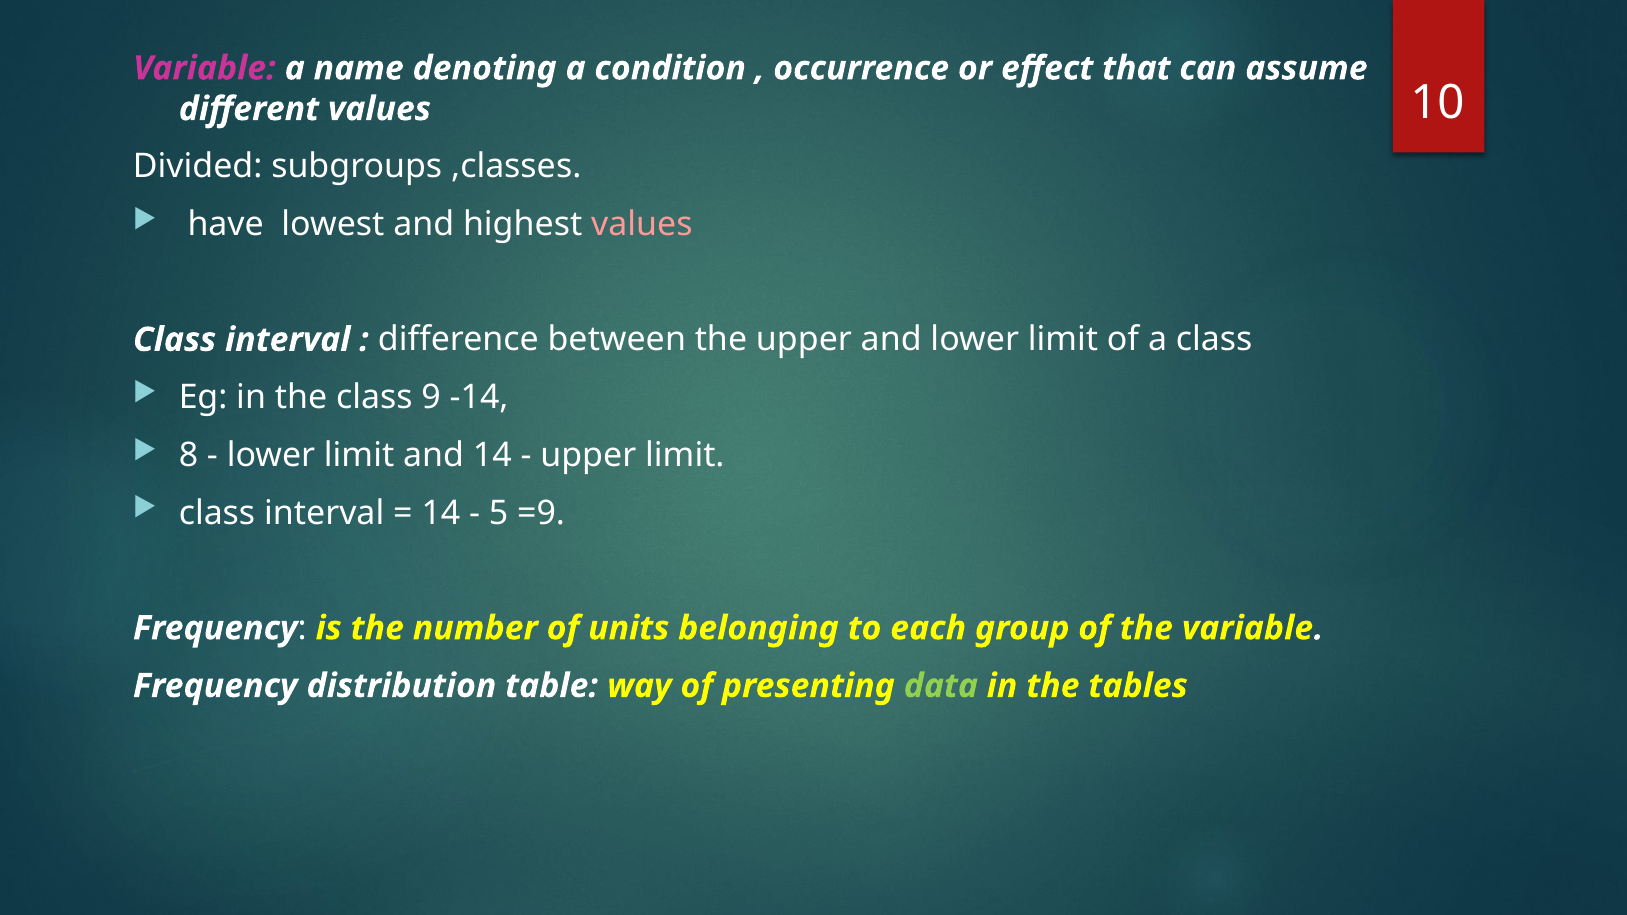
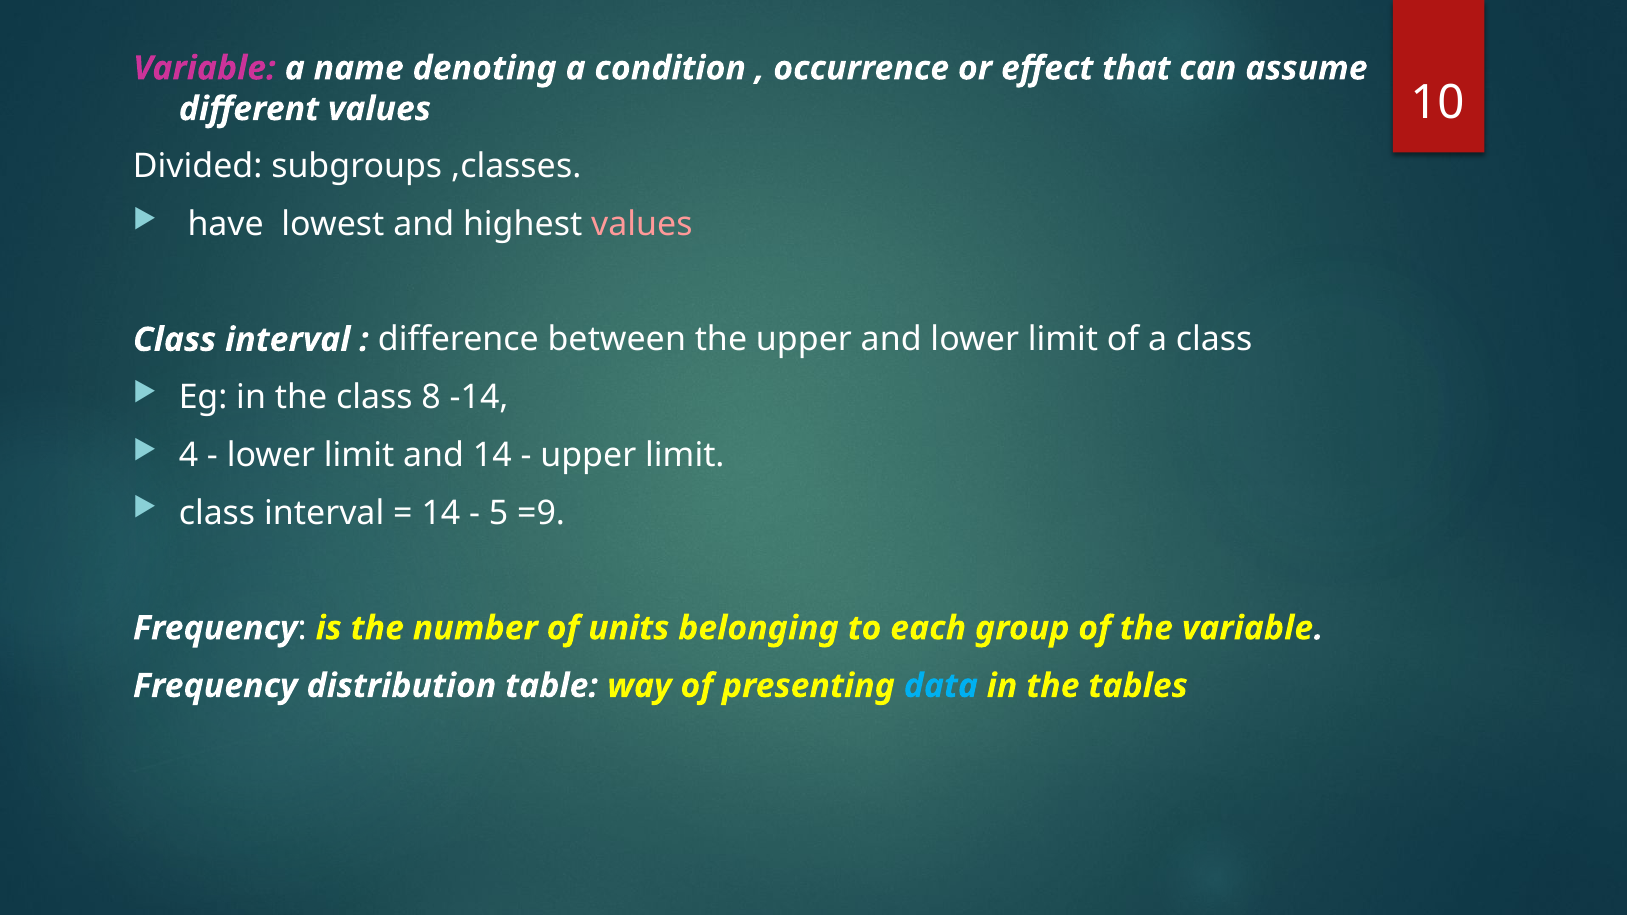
9: 9 -> 8
8: 8 -> 4
data colour: light green -> light blue
